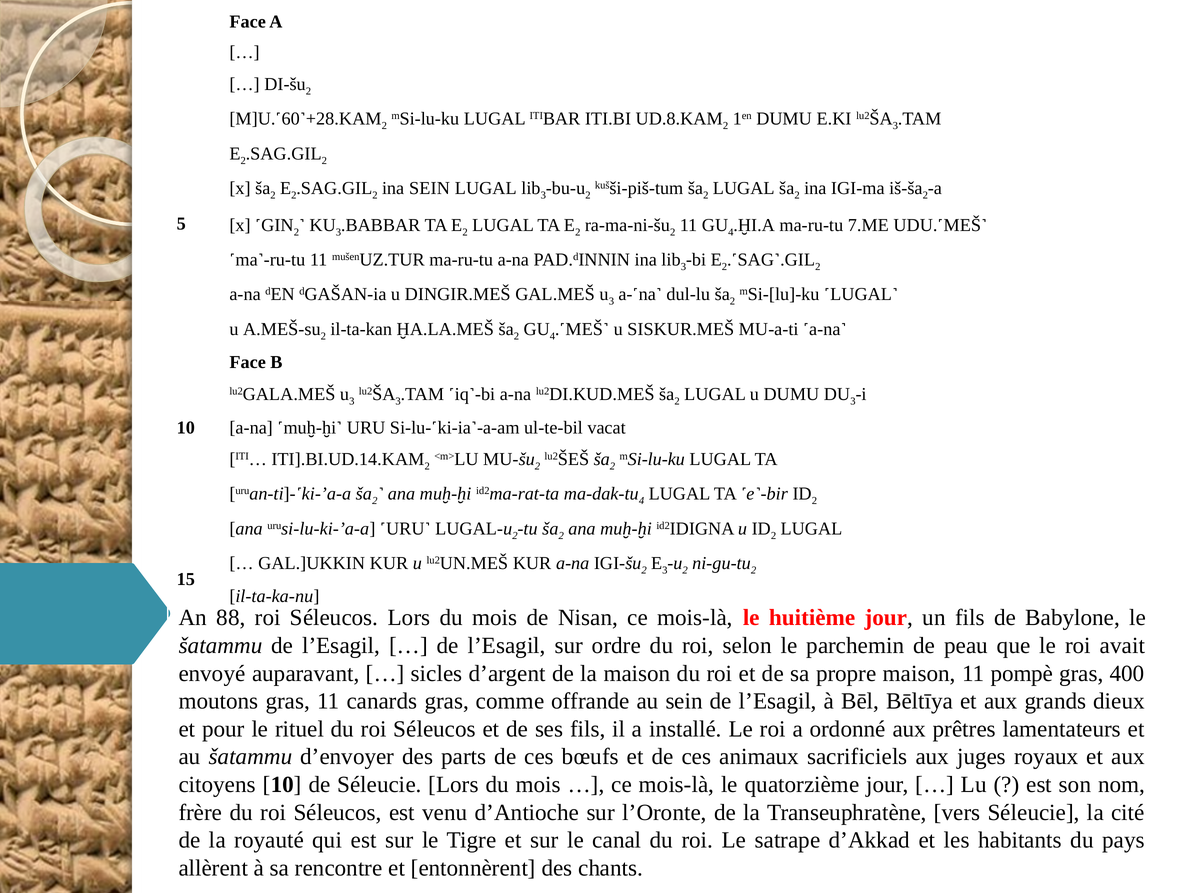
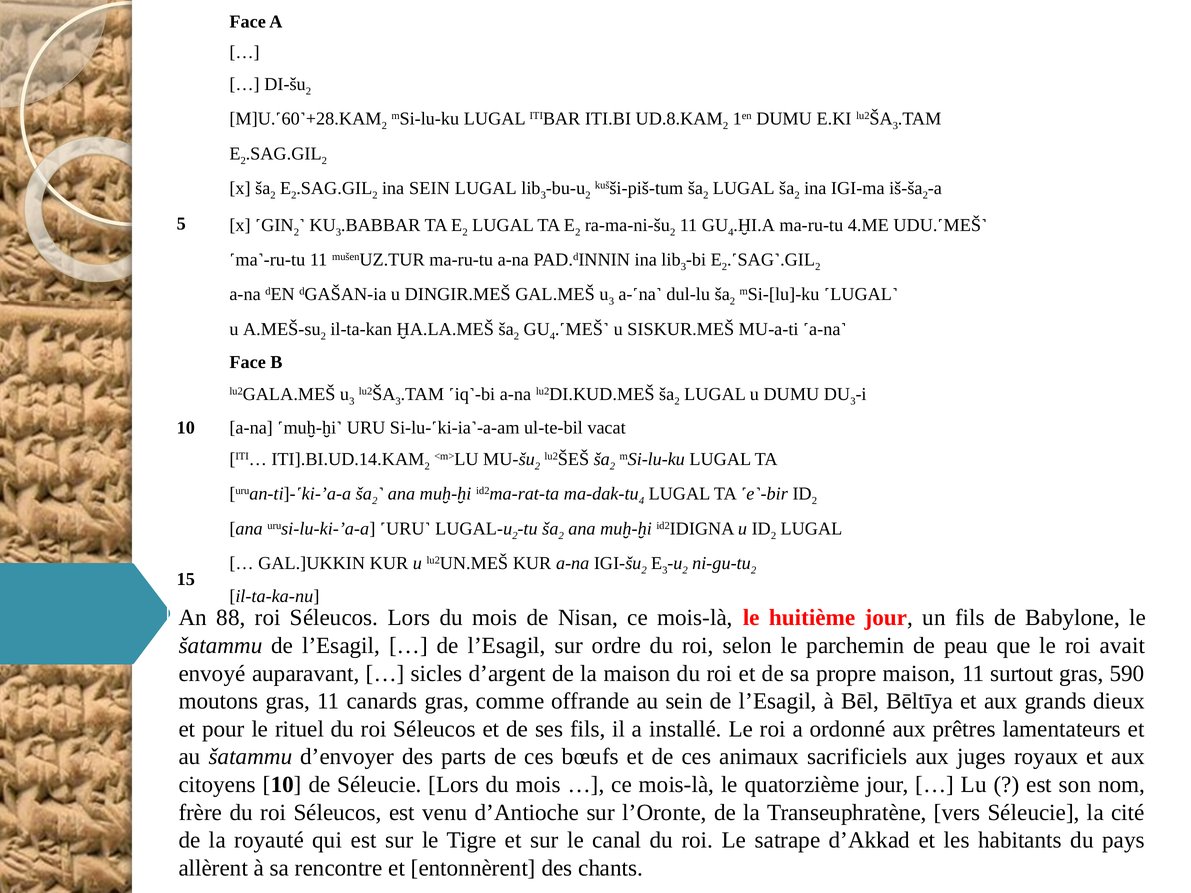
7.ME: 7.ME -> 4.ME
pompè: pompè -> surtout
400: 400 -> 590
